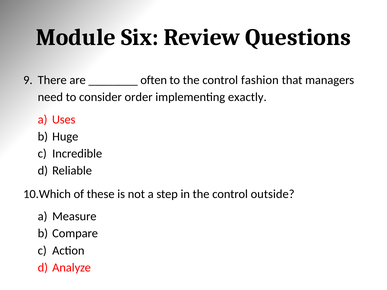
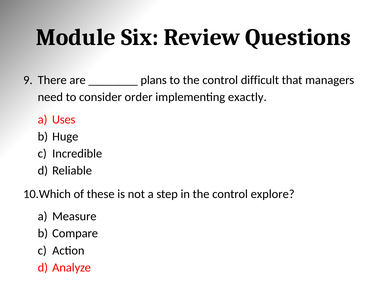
often: often -> plans
fashion: fashion -> difficult
outside: outside -> explore
